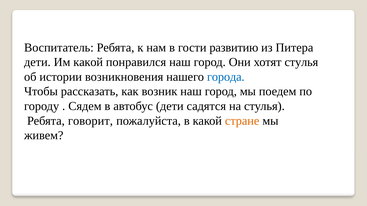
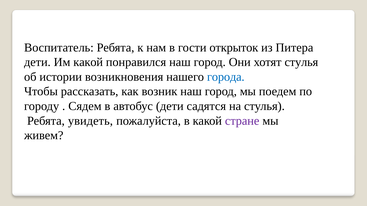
развитию: развитию -> открыток
говорит: говорит -> увидеть
стране colour: orange -> purple
